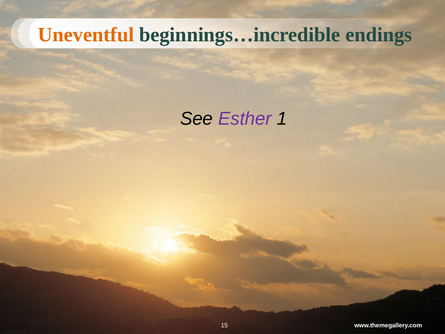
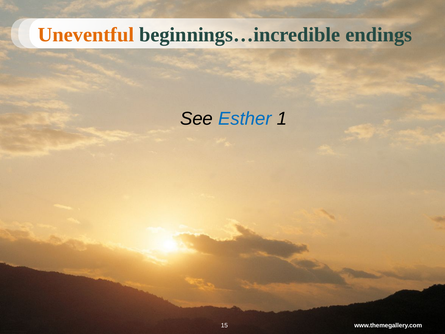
Esther colour: purple -> blue
